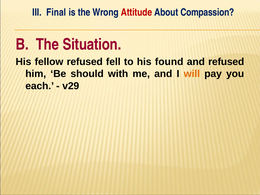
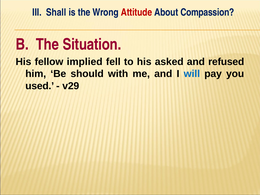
Final: Final -> Shall
fellow refused: refused -> implied
found: found -> asked
will colour: orange -> blue
each: each -> used
